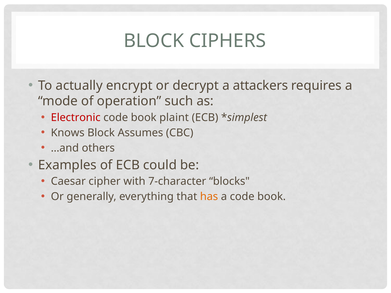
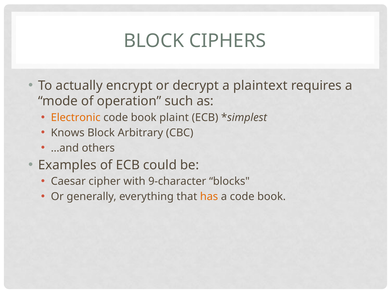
attackers: attackers -> plaintext
Electronic colour: red -> orange
Assumes: Assumes -> Arbitrary
7-character: 7-character -> 9-character
